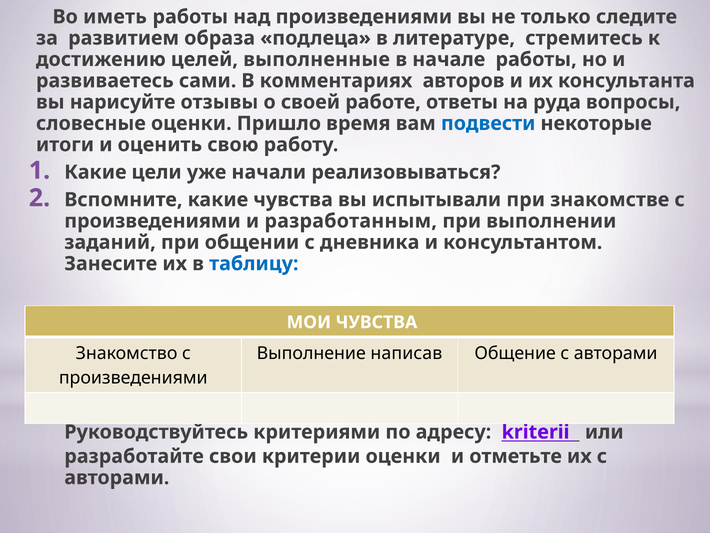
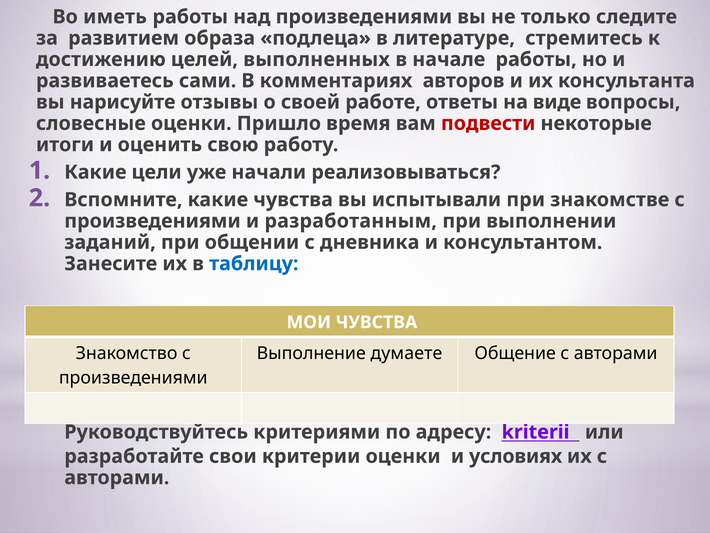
целей выполненные: выполненные -> выполненных
руда: руда -> виде
подвести colour: blue -> red
написав: написав -> думаете
отметьте: отметьте -> условиях
